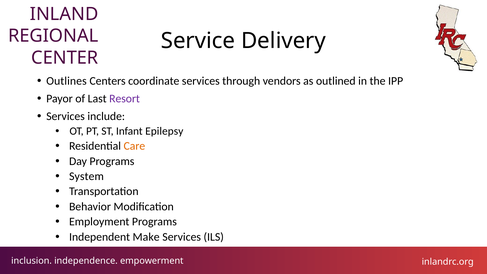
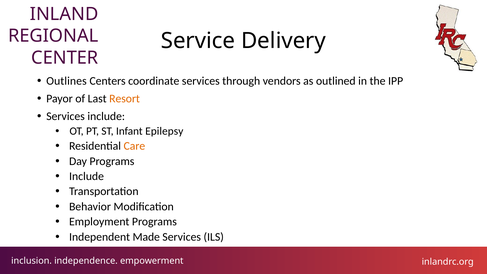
Resort colour: purple -> orange
System at (86, 176): System -> Include
Make: Make -> Made
